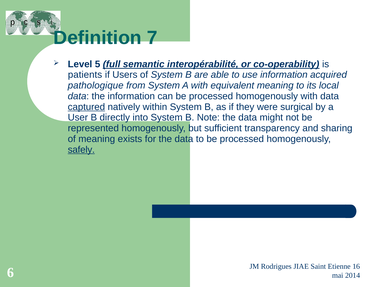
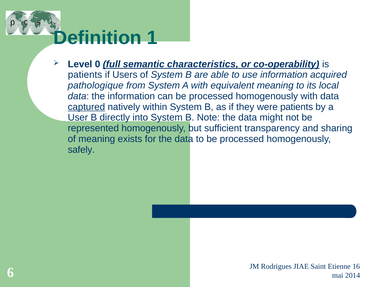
7: 7 -> 1
5: 5 -> 0
interopérabilité: interopérabilité -> characteristics
were surgical: surgical -> patients
safely underline: present -> none
